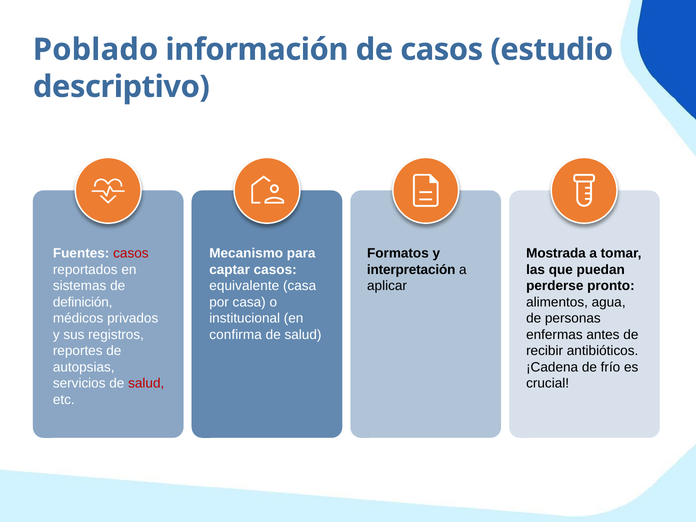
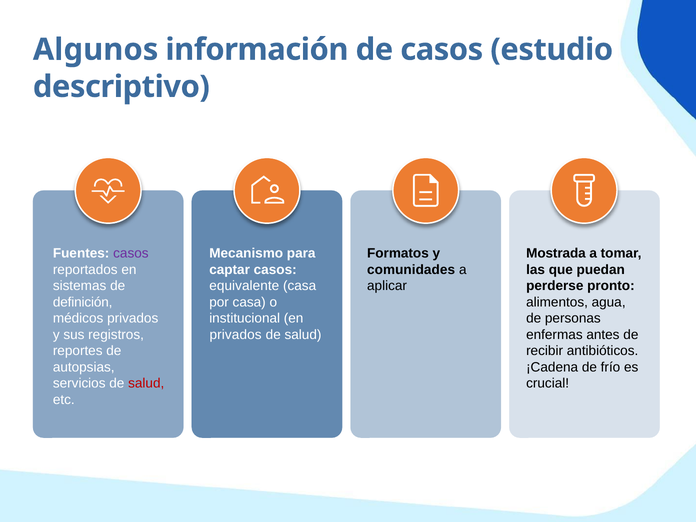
Poblado: Poblado -> Algunos
casos at (131, 253) colour: red -> purple
interpretación: interpretación -> comunidades
confirma at (236, 335): confirma -> privados
